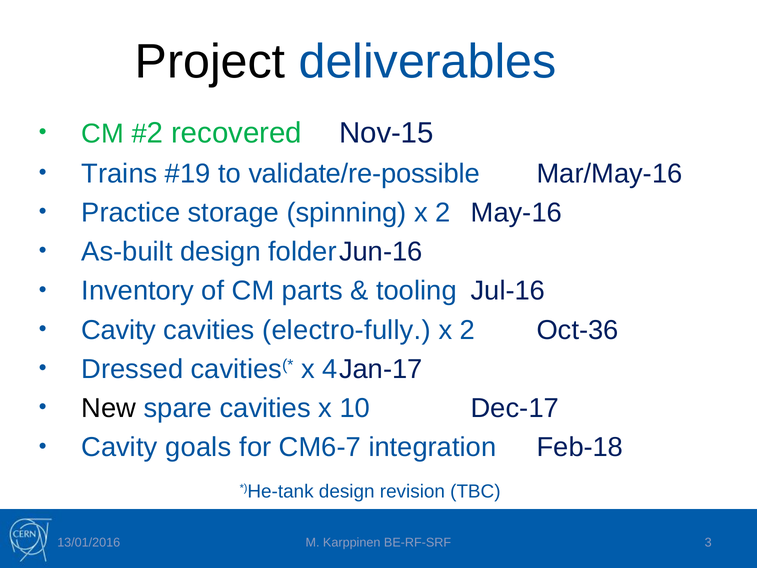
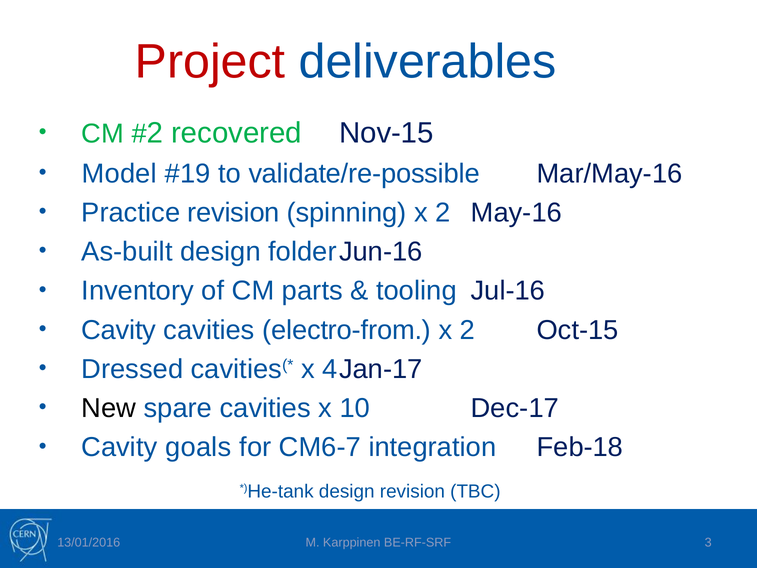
Project colour: black -> red
Trains: Trains -> Model
Practice storage: storage -> revision
electro-fully: electro-fully -> electro-from
Oct-36: Oct-36 -> Oct-15
